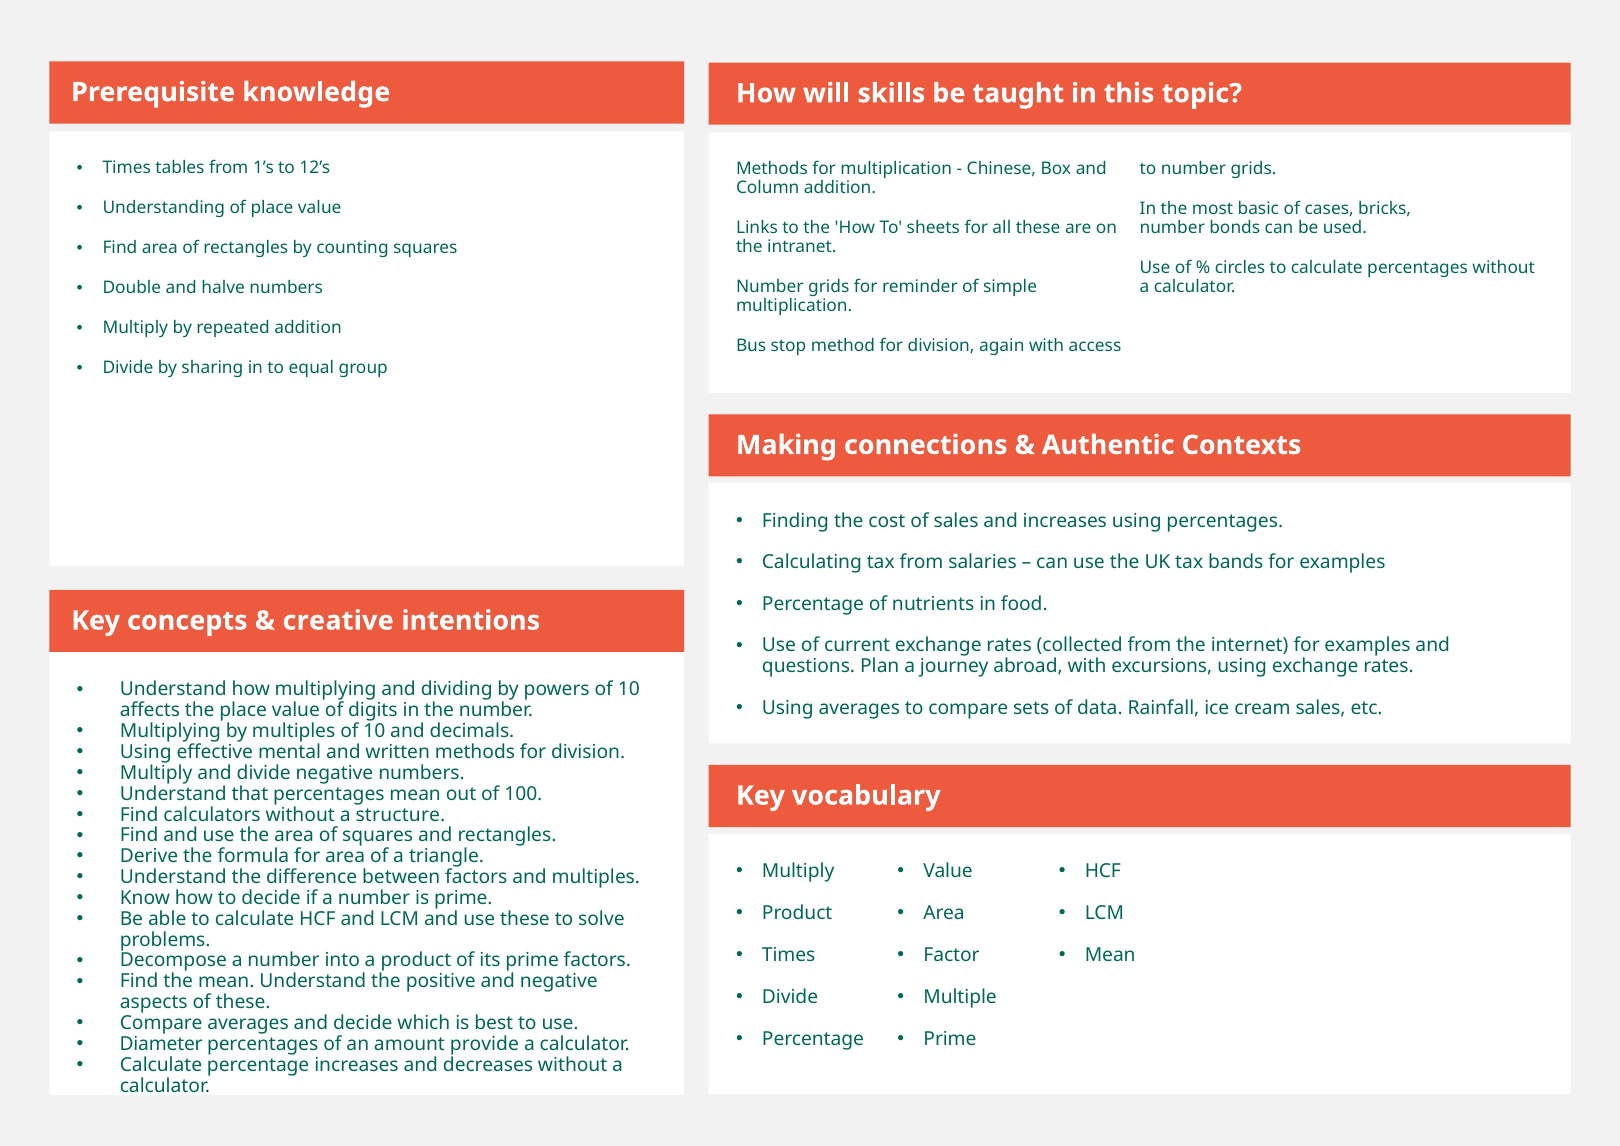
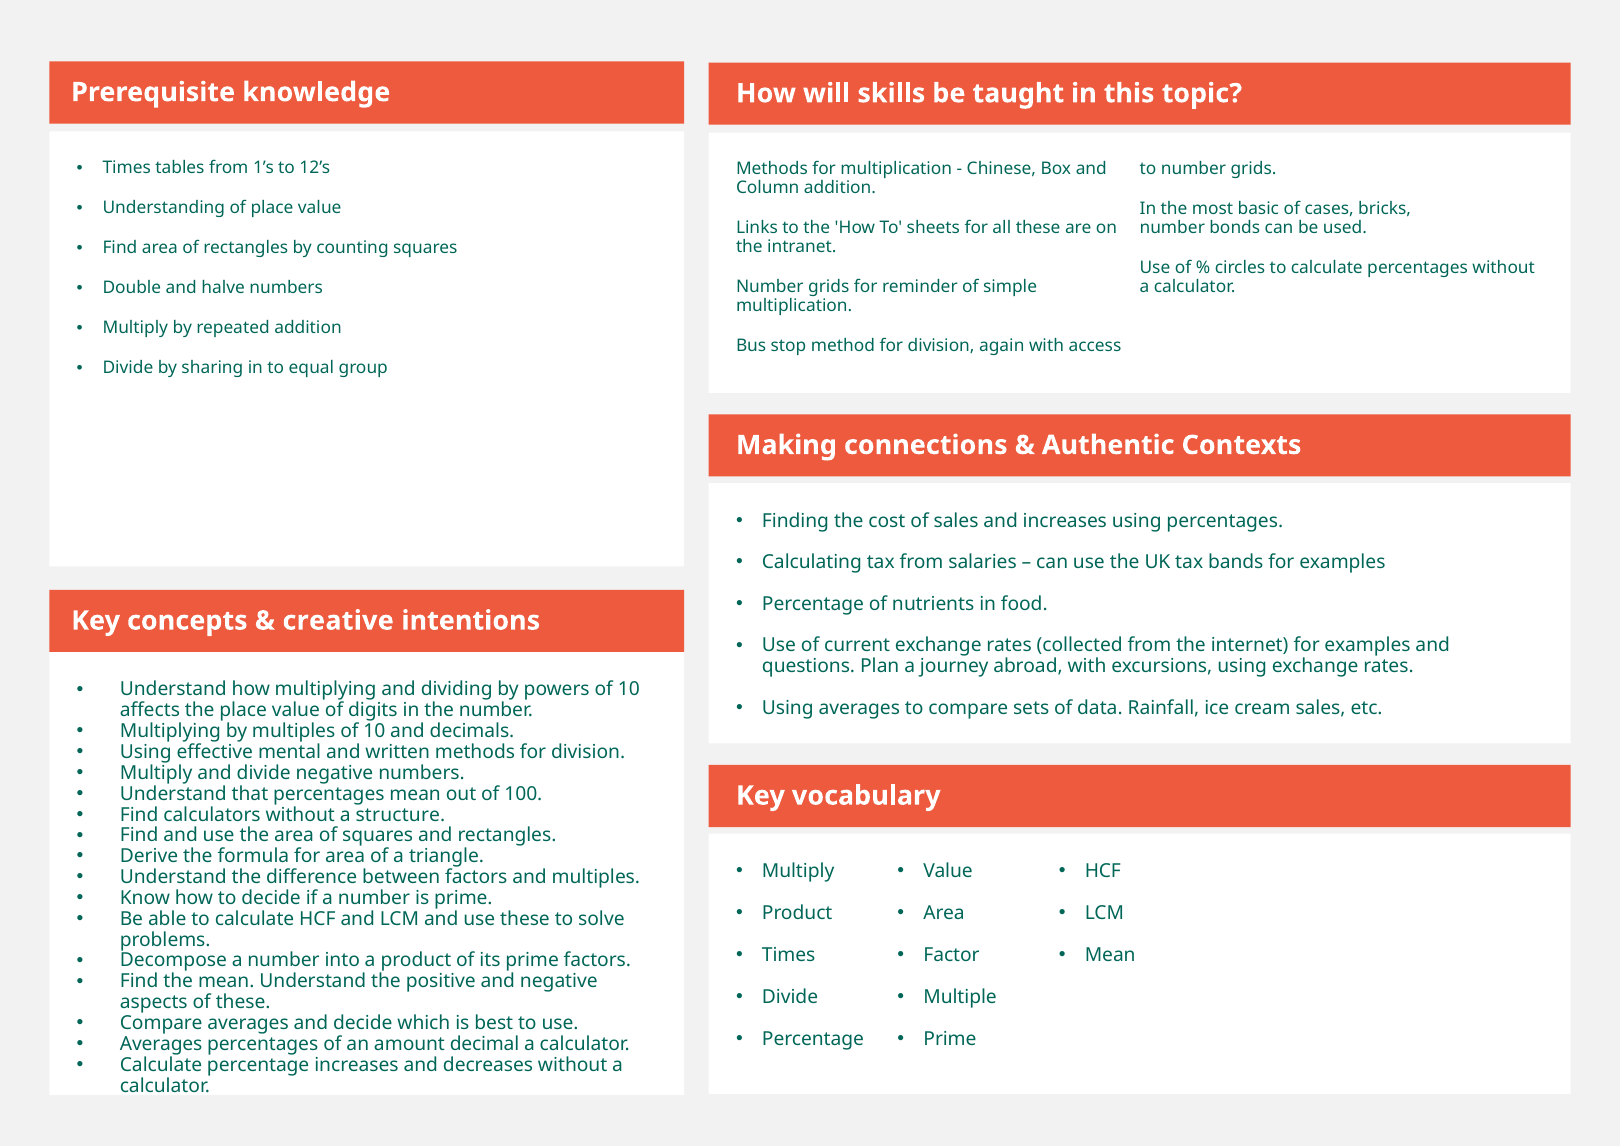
Diameter at (161, 1044): Diameter -> Averages
provide: provide -> decimal
